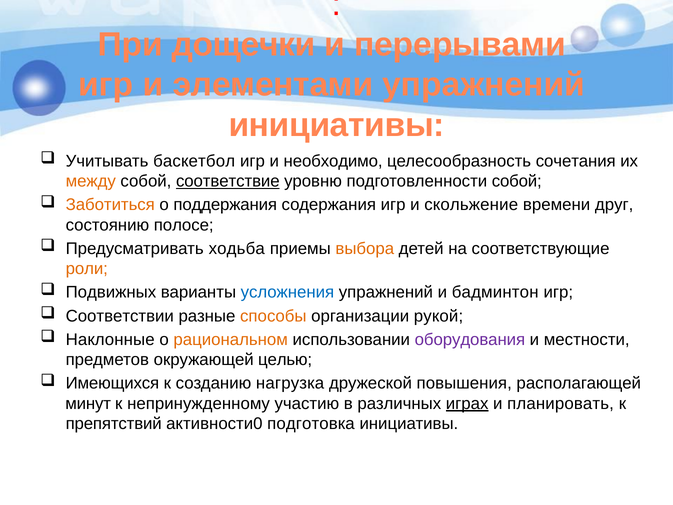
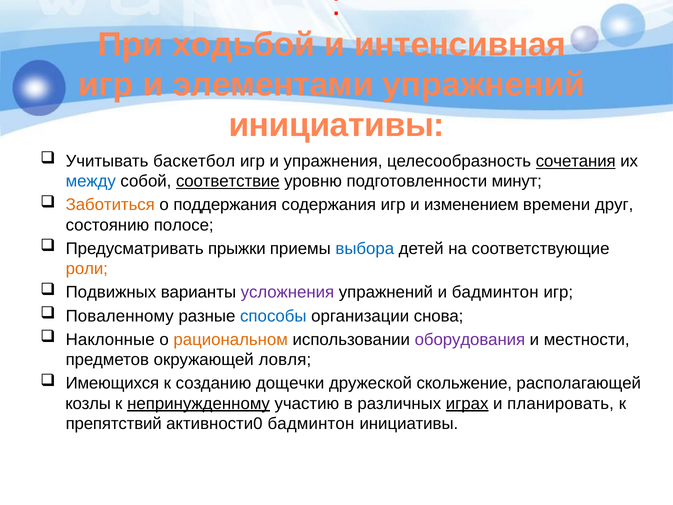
дощечки: дощечки -> ходьбой
перерывами: перерывами -> интенсивная
необходимо: необходимо -> упражнения
сочетания underline: none -> present
между colour: orange -> blue
подготовленности собой: собой -> минут
скольжение: скольжение -> изменением
ходьба: ходьба -> прыжки
выбора colour: orange -> blue
усложнения colour: blue -> purple
Соответствии: Соответствии -> Поваленному
способы colour: orange -> blue
рукой: рукой -> снова
целью: целью -> ловля
нагрузка: нагрузка -> дощечки
повышения: повышения -> скольжение
минут: минут -> козлы
непринужденному underline: none -> present
активности0 подготовка: подготовка -> бадминтон
